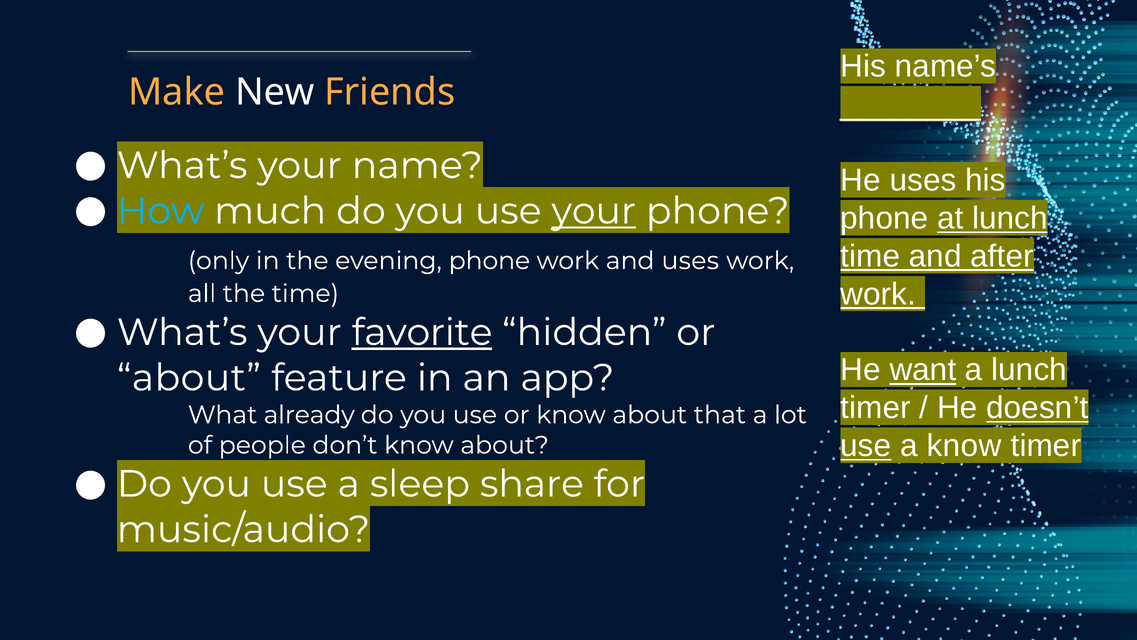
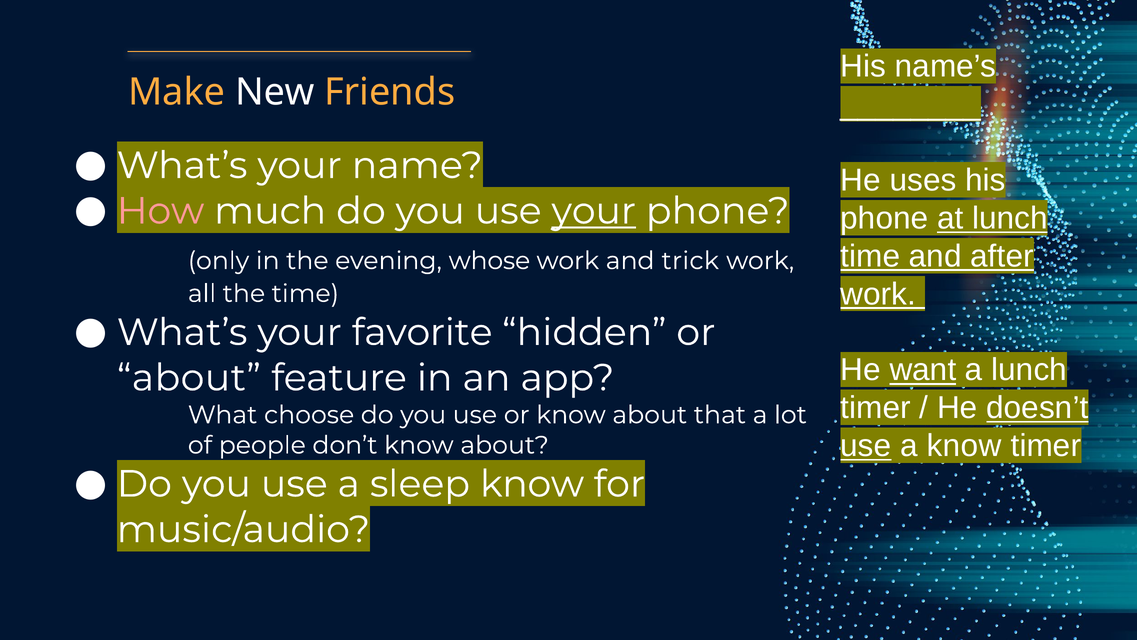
How colour: light blue -> pink
evening phone: phone -> whose
and uses: uses -> trick
favorite underline: present -> none
already: already -> choose
sleep share: share -> know
